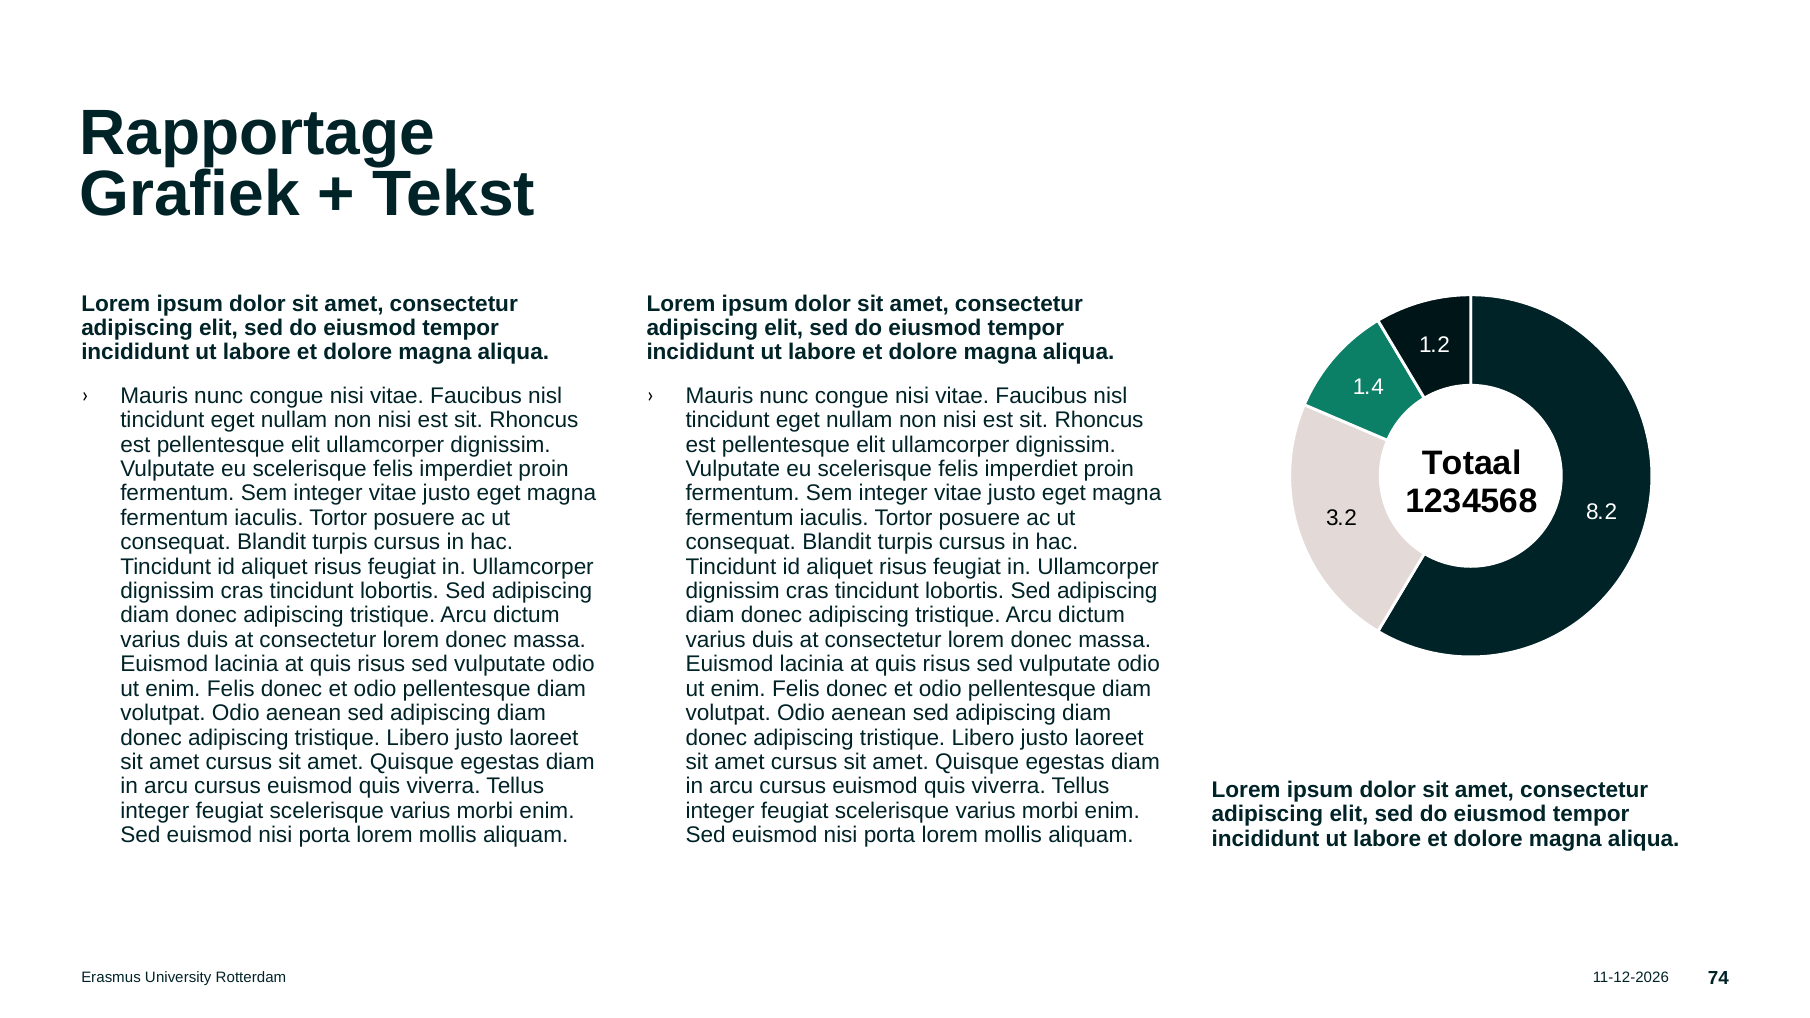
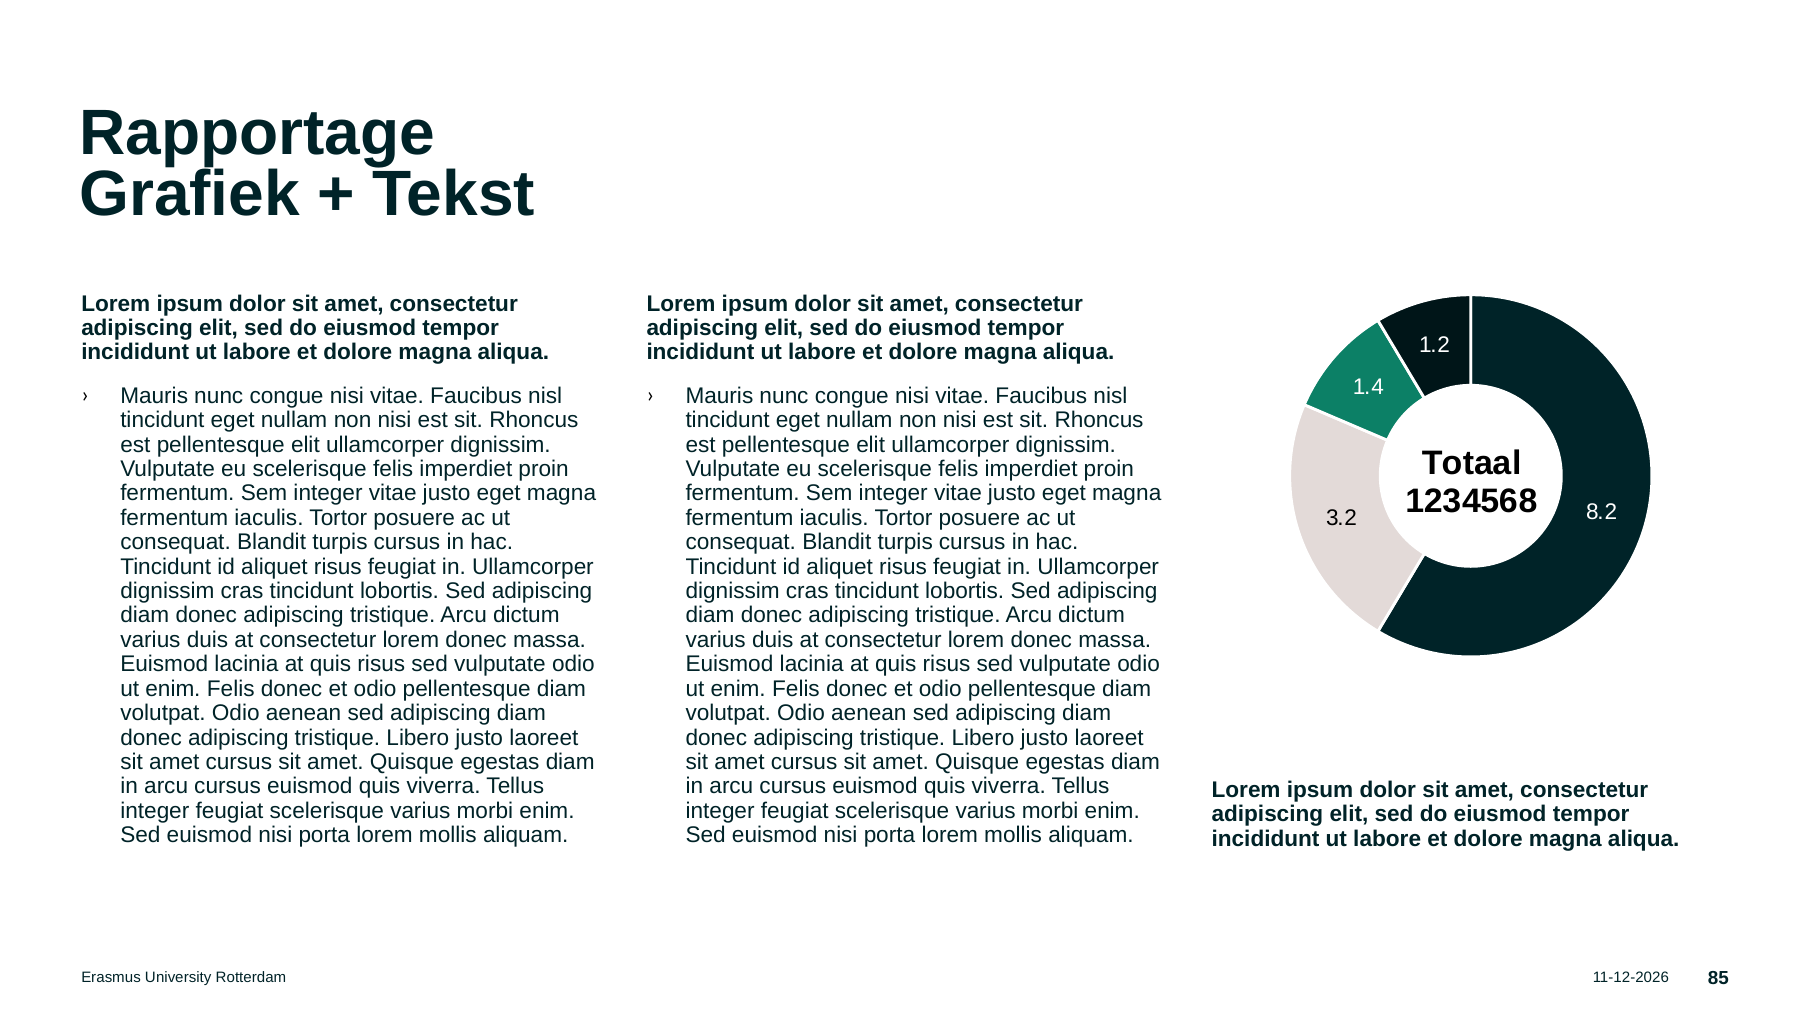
74: 74 -> 85
